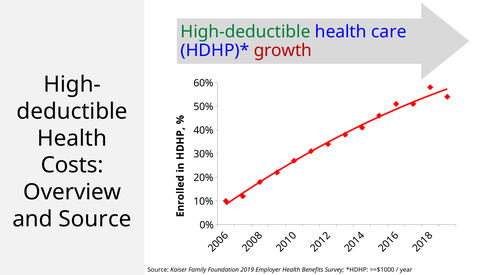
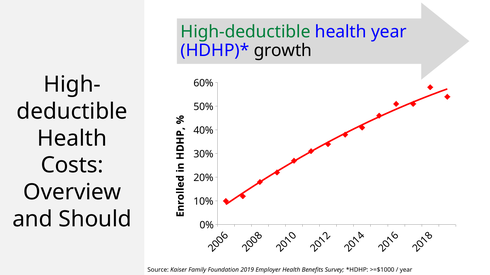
health care: care -> year
growth colour: red -> black
and Source: Source -> Should
